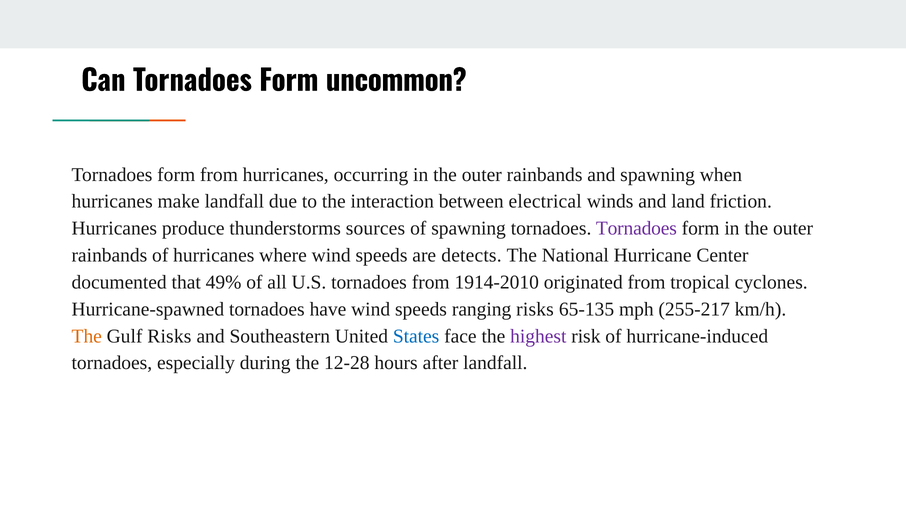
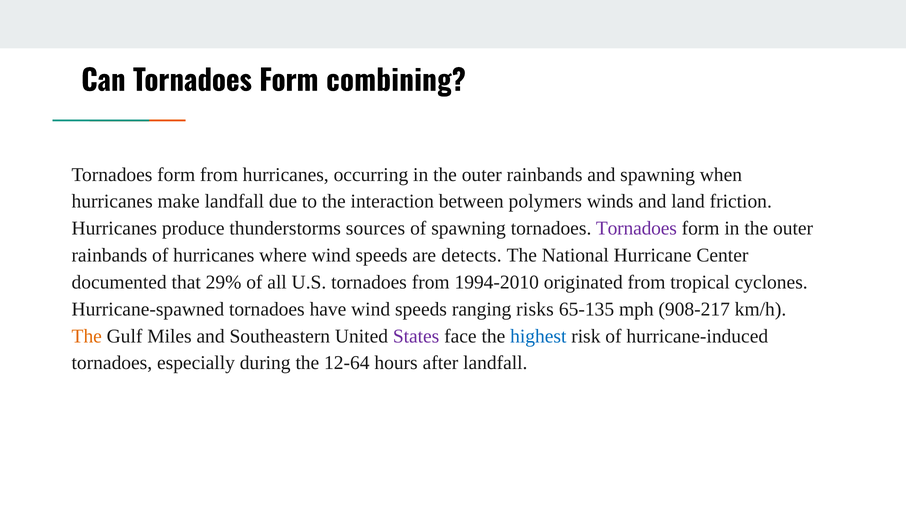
uncommon: uncommon -> combining
electrical: electrical -> polymers
49%: 49% -> 29%
1914-2010: 1914-2010 -> 1994-2010
255-217: 255-217 -> 908-217
Gulf Risks: Risks -> Miles
States colour: blue -> purple
highest colour: purple -> blue
12-28: 12-28 -> 12-64
